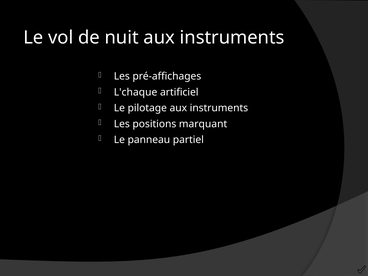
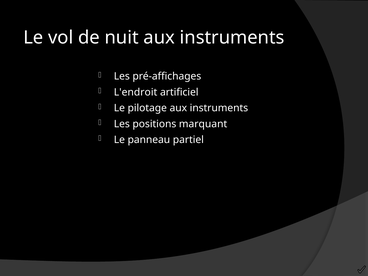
L'chaque: L'chaque -> L'endroit
